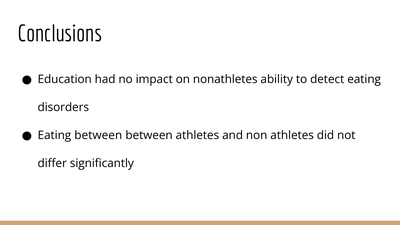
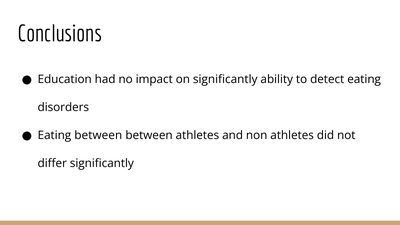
on nonathletes: nonathletes -> significantly
